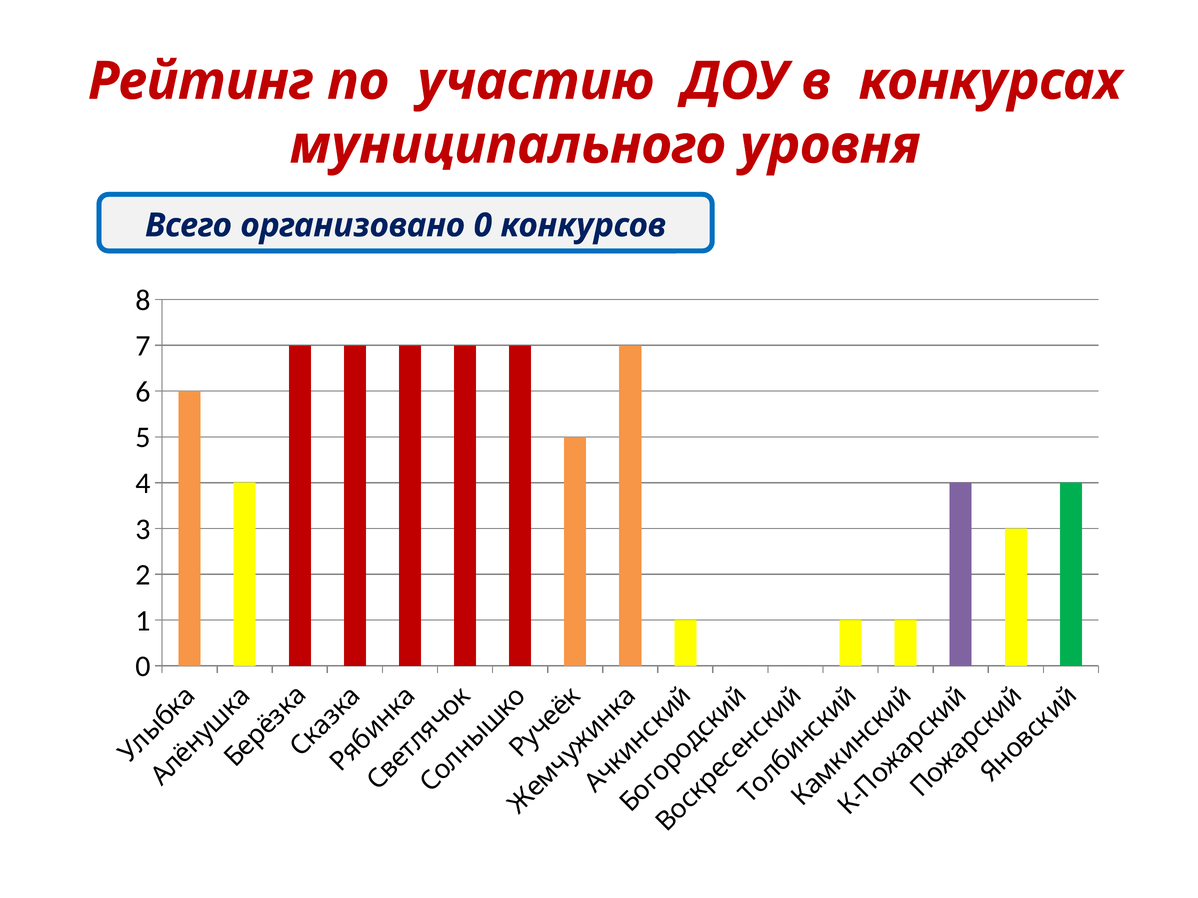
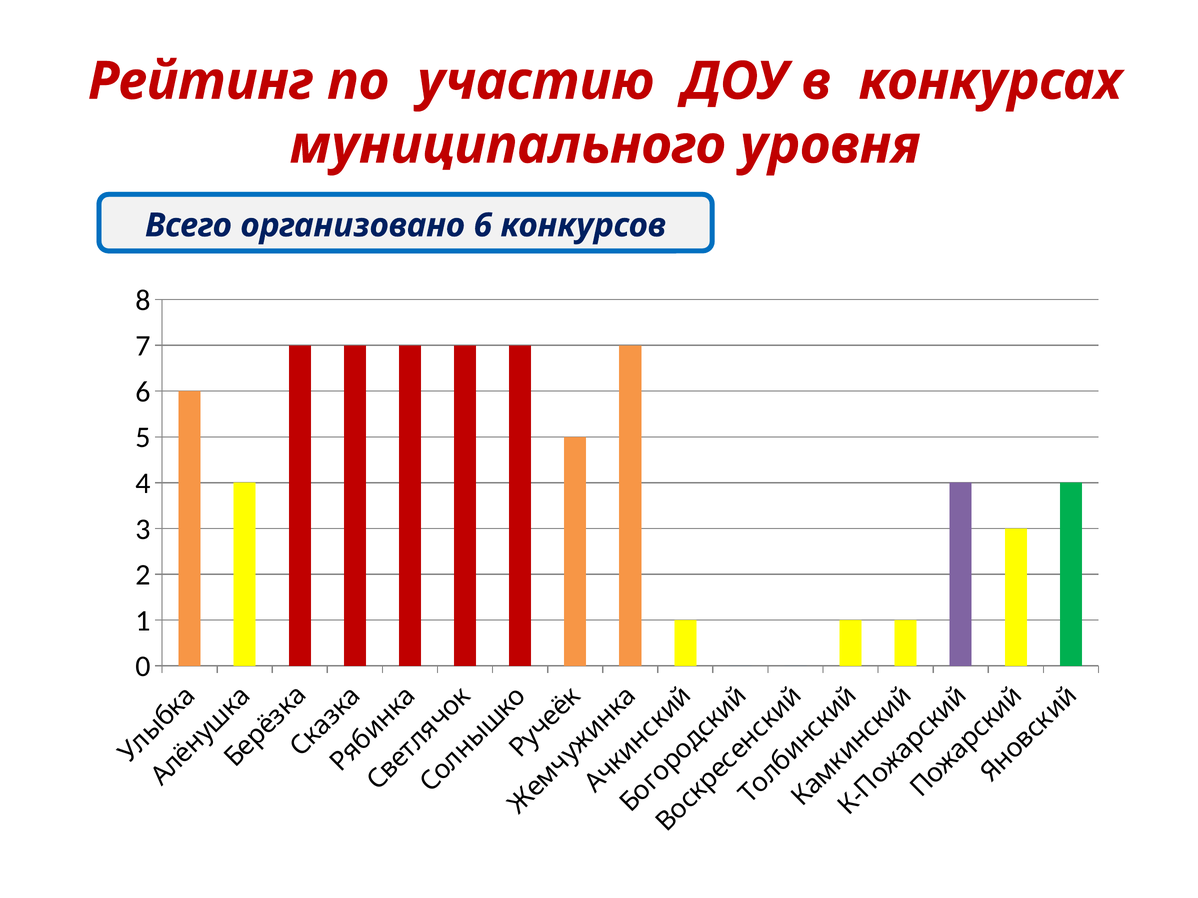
организовано 0: 0 -> 6
